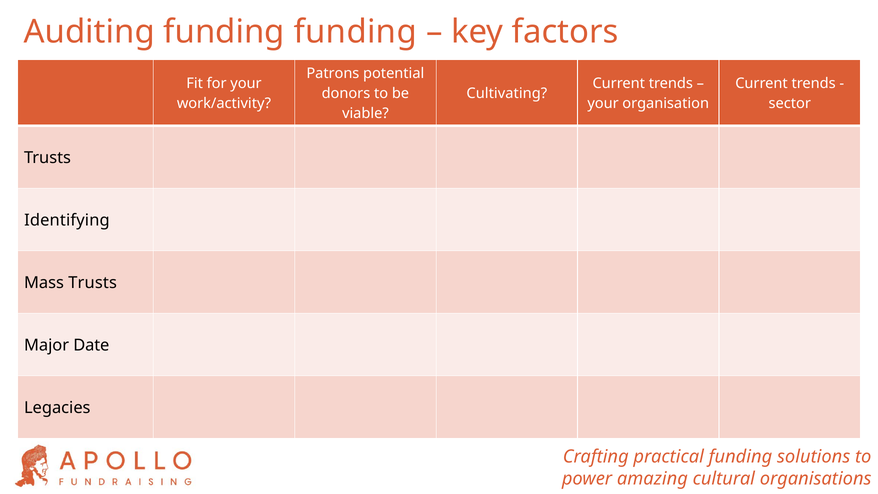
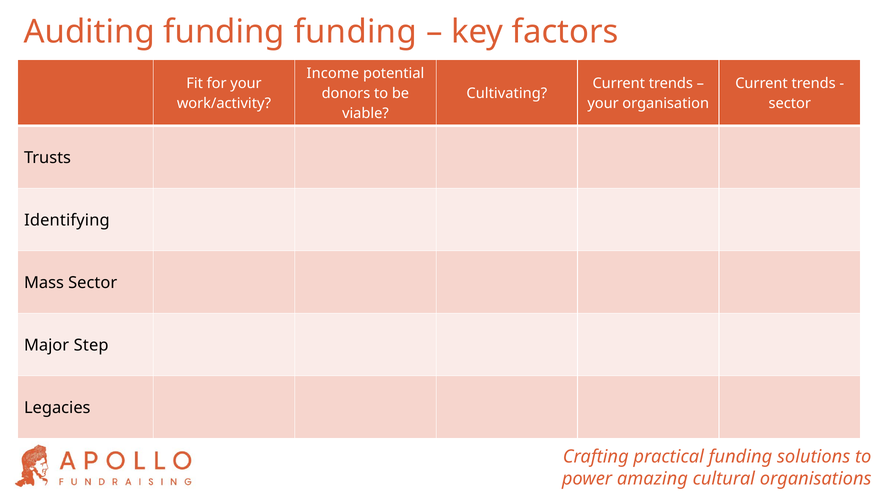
Patrons: Patrons -> Income
Mass Trusts: Trusts -> Sector
Date: Date -> Step
